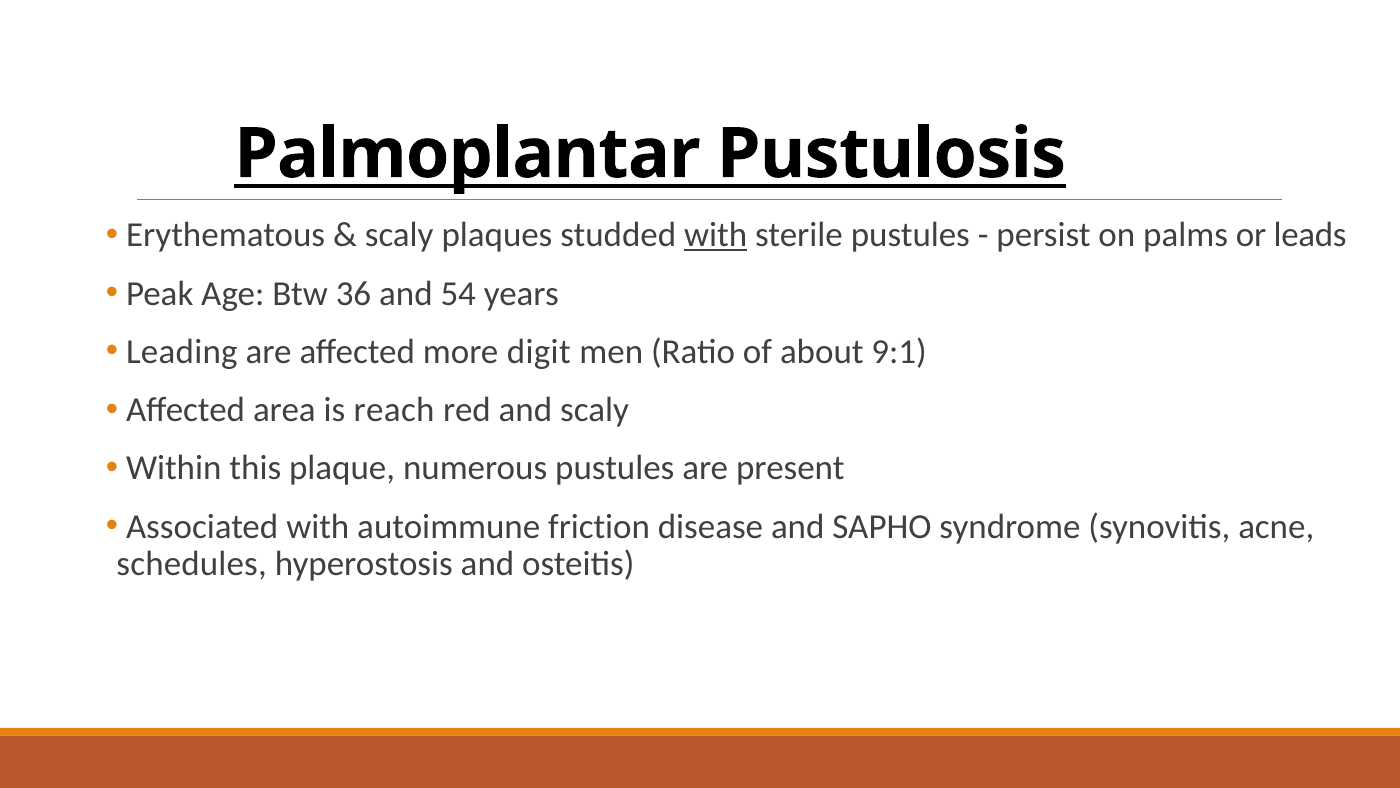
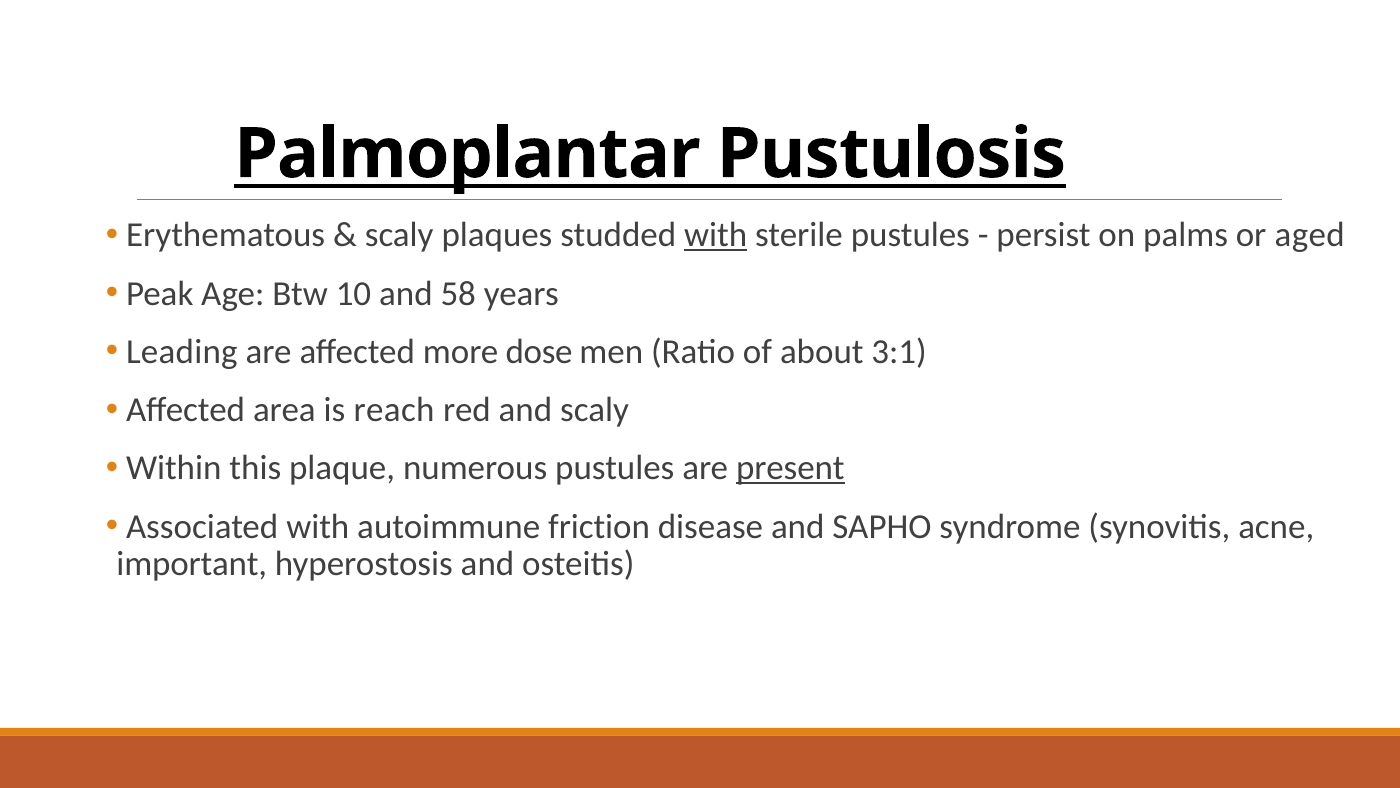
leads: leads -> aged
36: 36 -> 10
54: 54 -> 58
digit: digit -> dose
9:1: 9:1 -> 3:1
present underline: none -> present
schedules: schedules -> important
